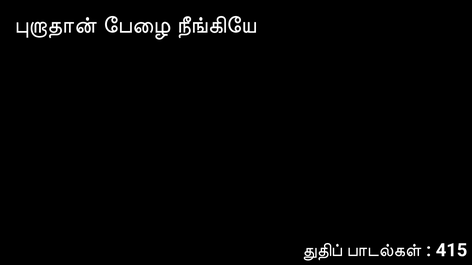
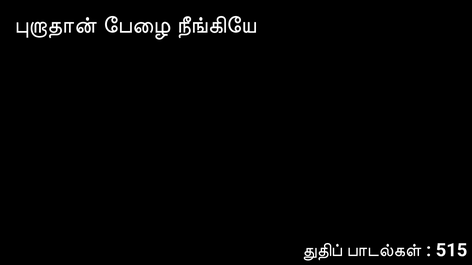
415: 415 -> 515
